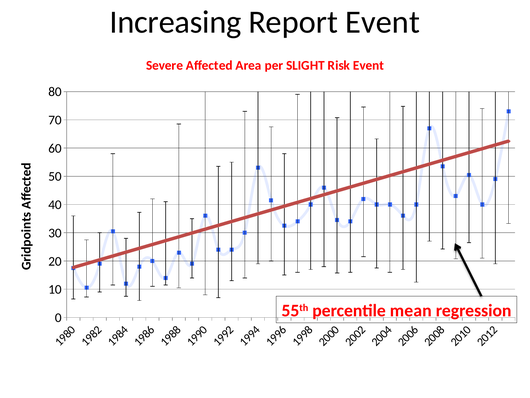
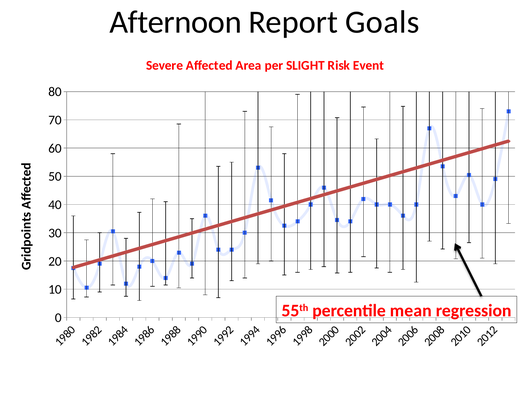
Increasing: Increasing -> Afternoon
Report Event: Event -> Goals
